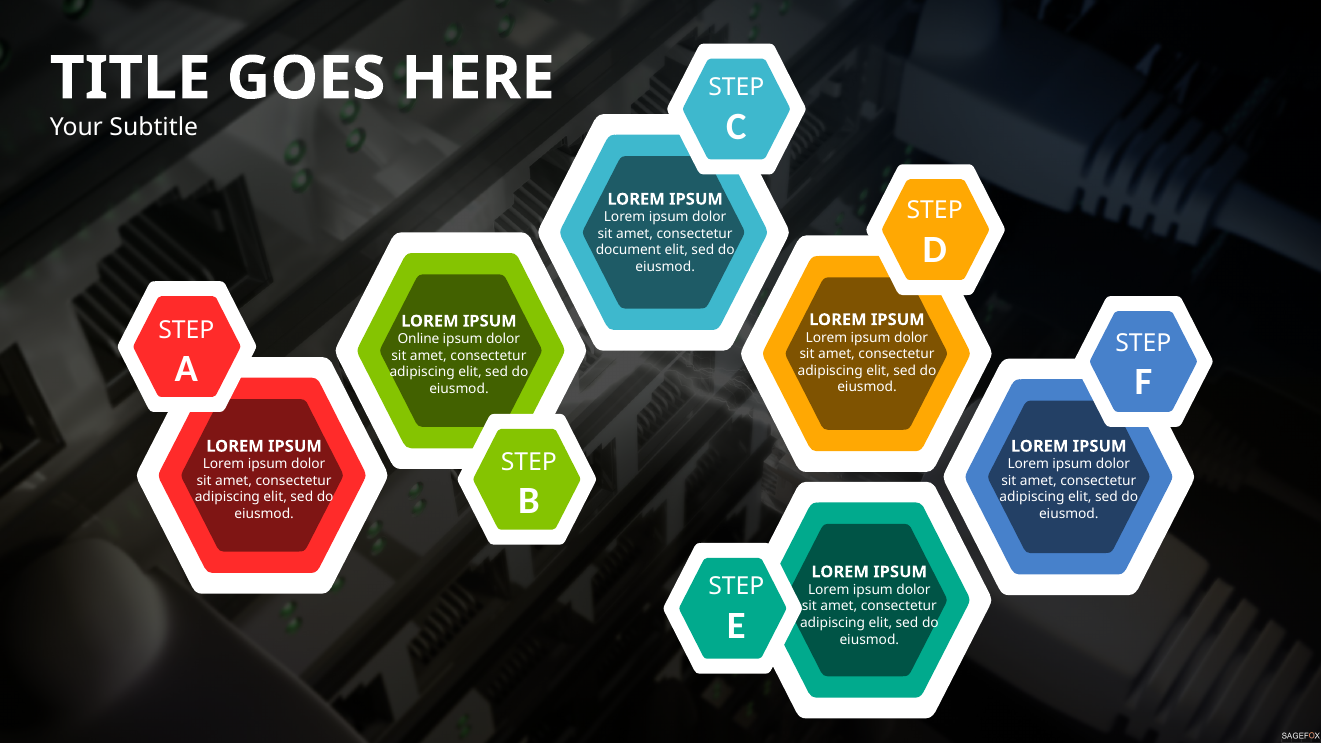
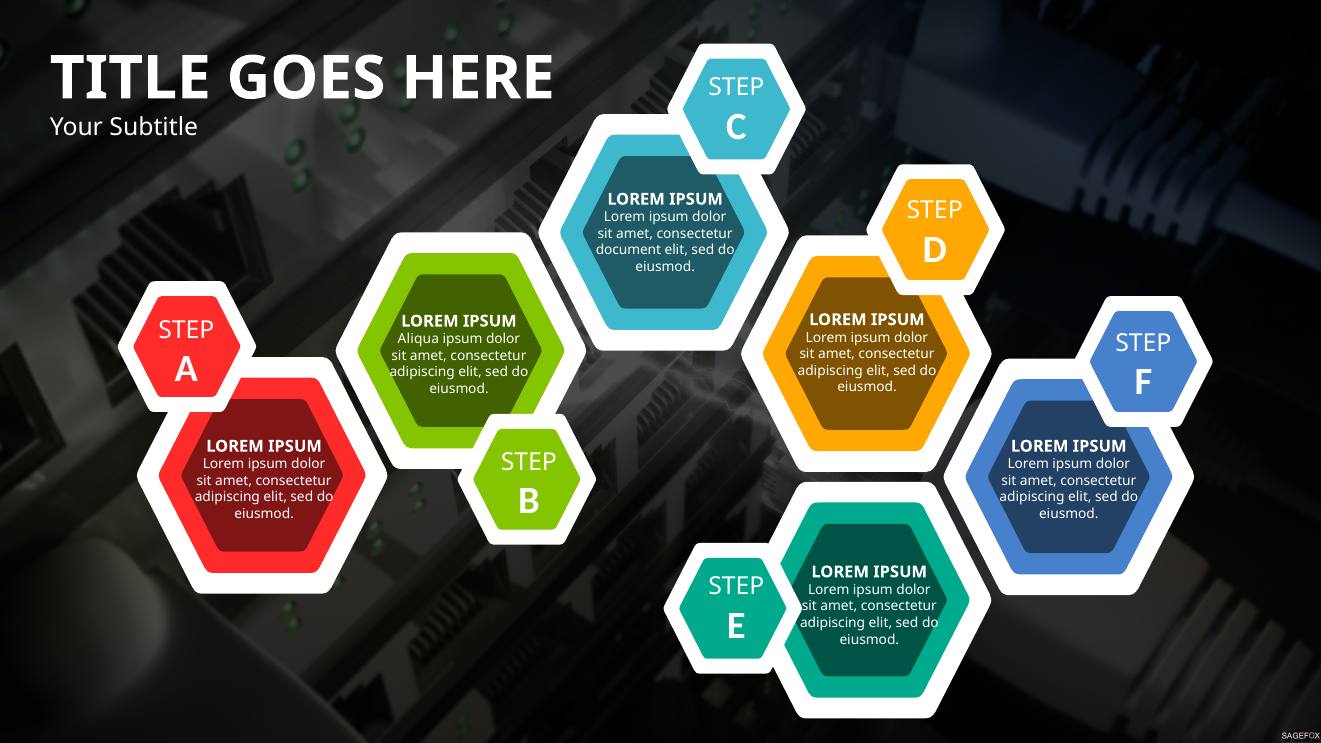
Online: Online -> Aliqua
